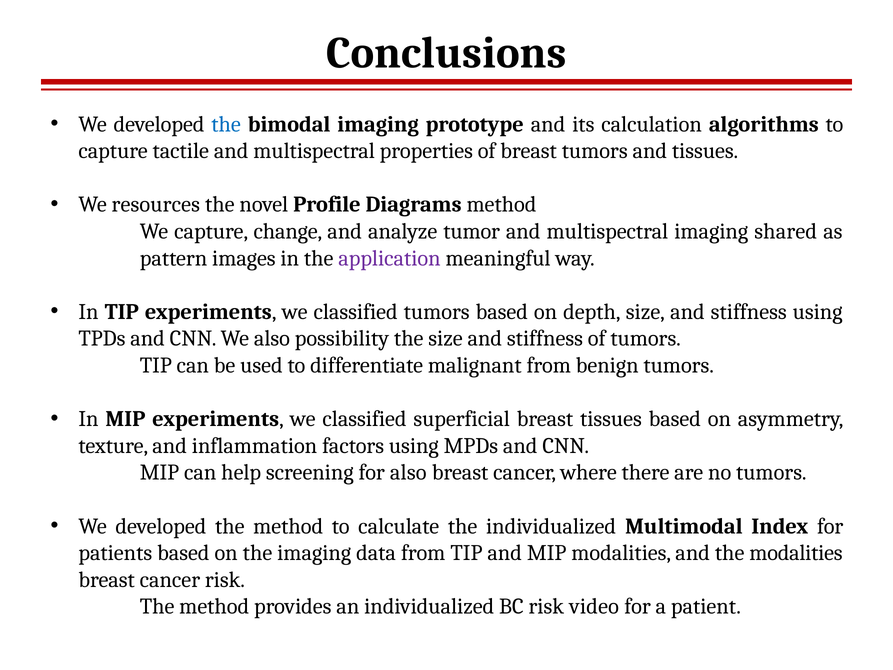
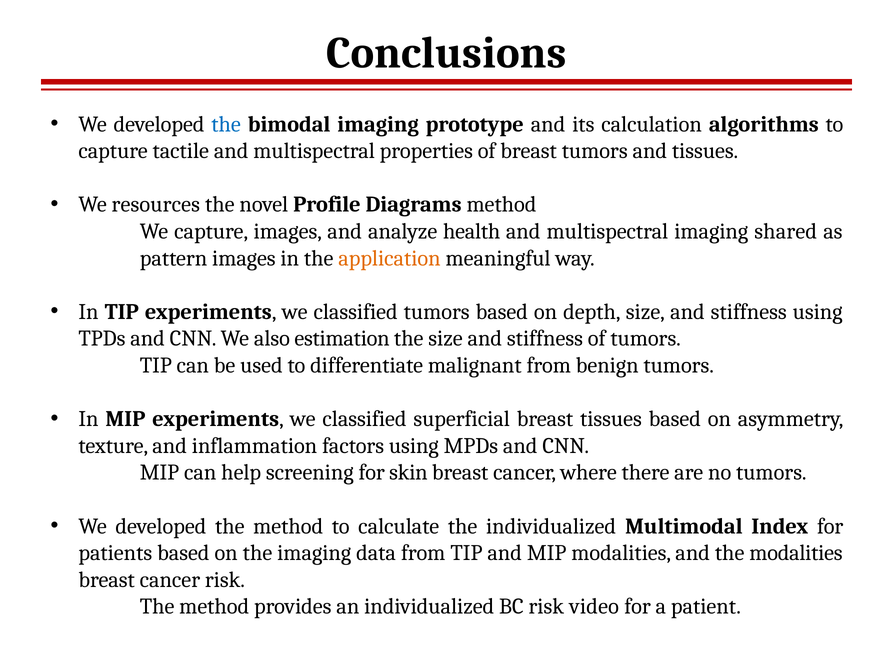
capture change: change -> images
tumor: tumor -> health
application colour: purple -> orange
possibility: possibility -> estimation
for also: also -> skin
